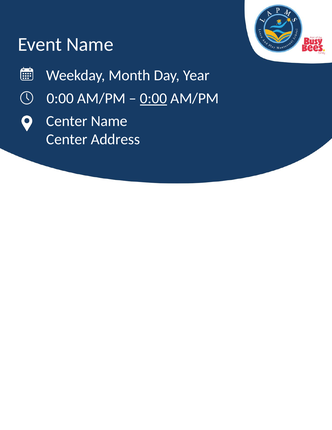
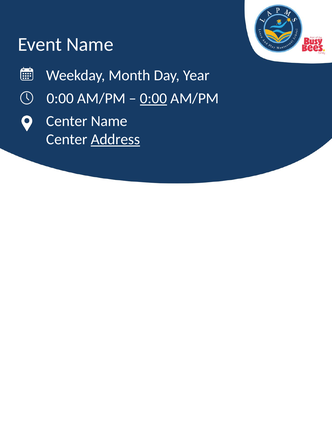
Address underline: none -> present
